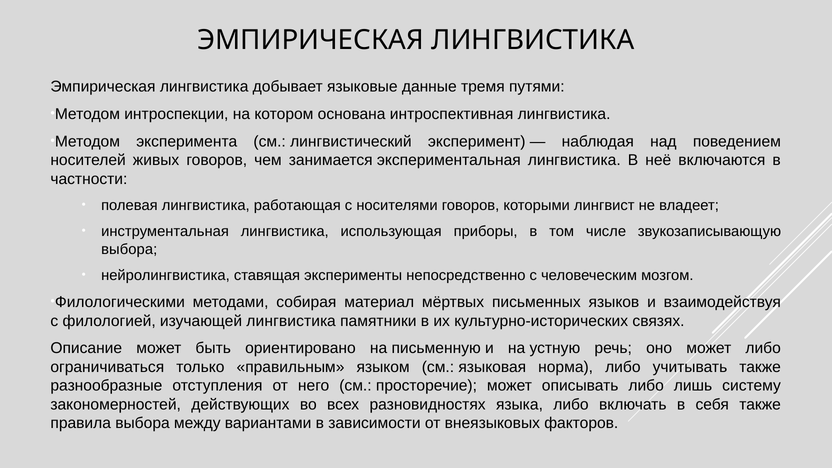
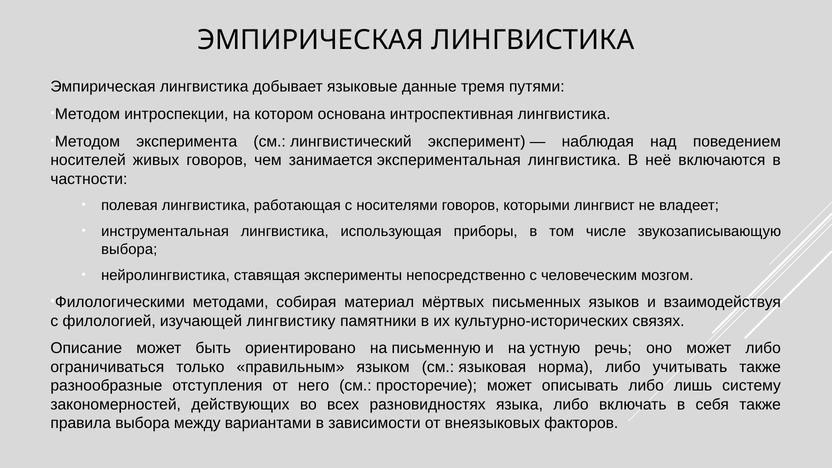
изучающей лингвистика: лингвистика -> лингвистику
